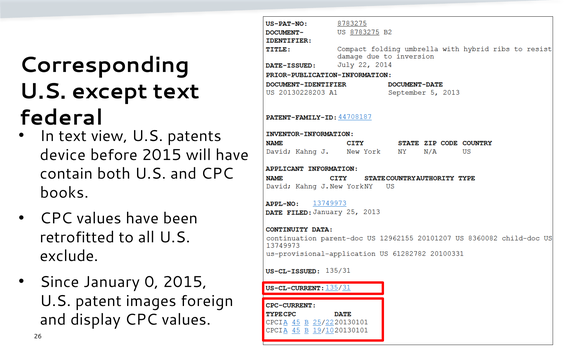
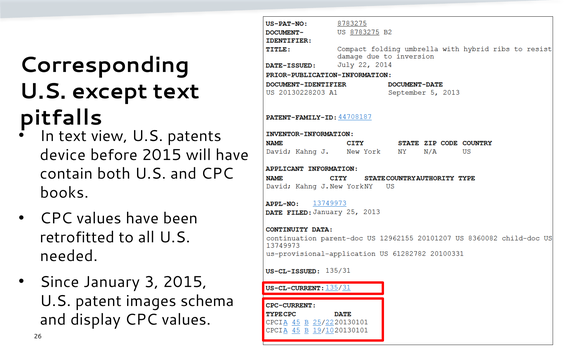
federal: federal -> pitfalls
exclude: exclude -> needed
0: 0 -> 3
foreign: foreign -> schema
